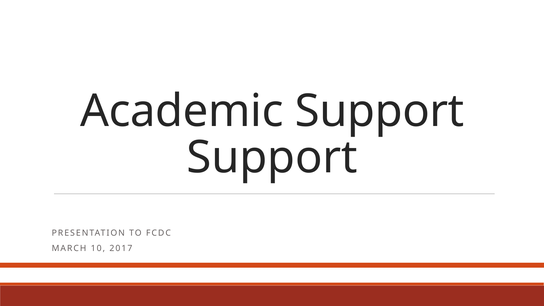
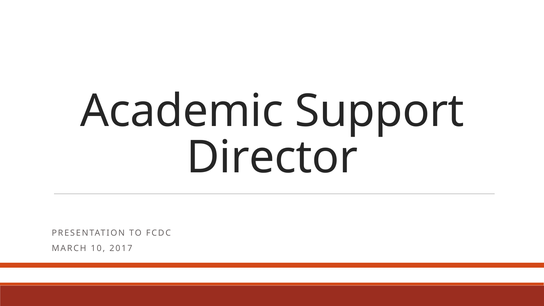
Support at (272, 157): Support -> Director
